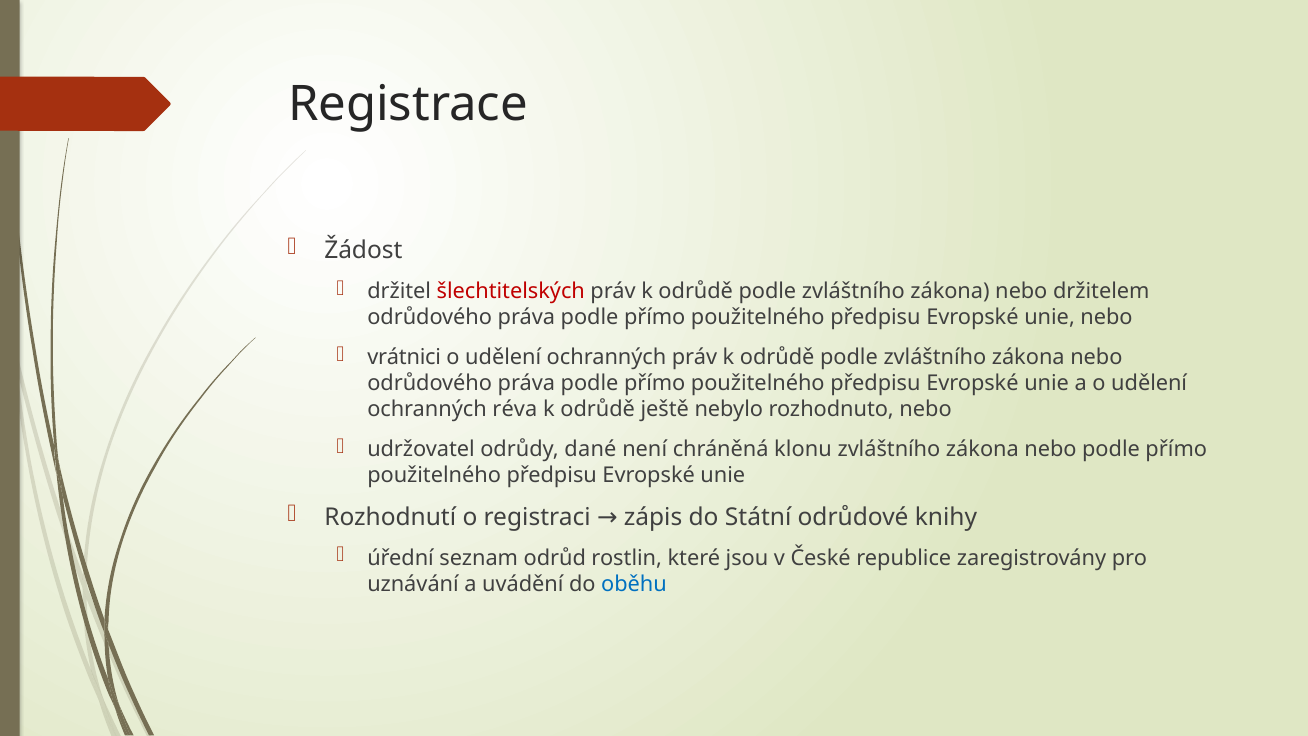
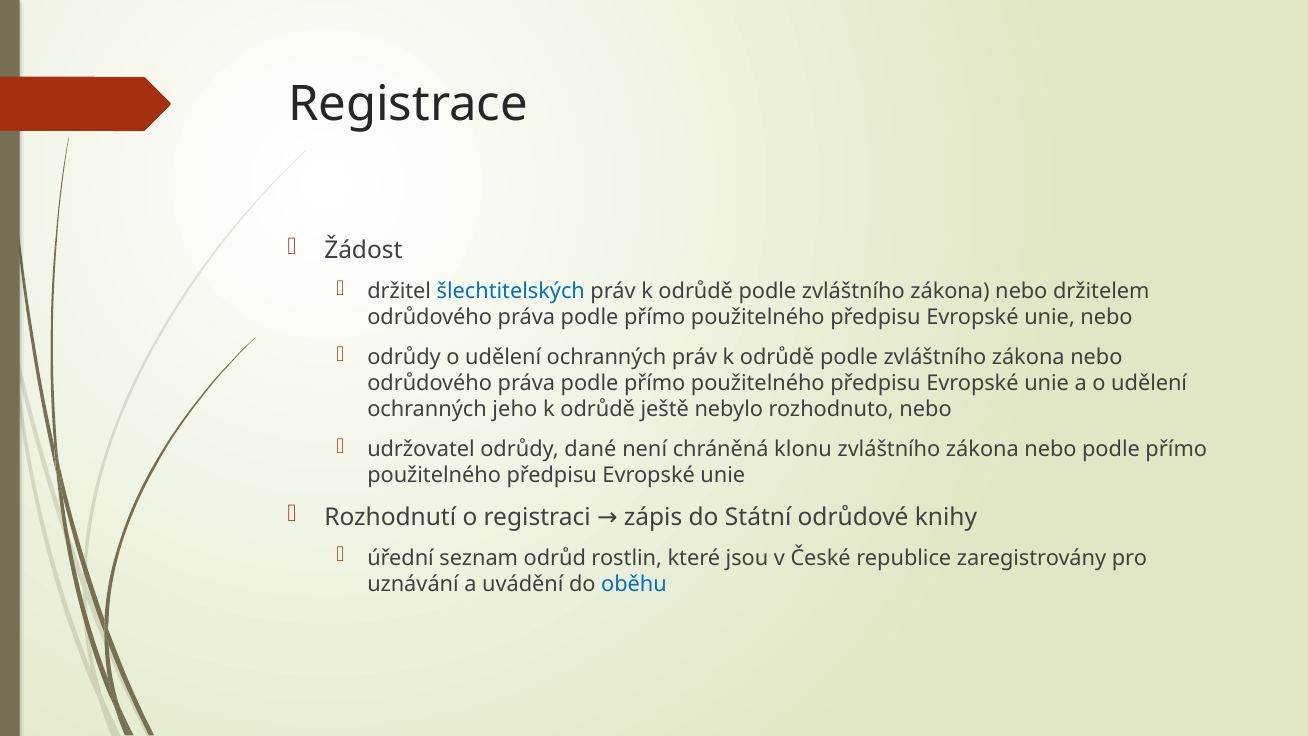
šlechtitelských colour: red -> blue
vrátnici at (404, 357): vrátnici -> odrůdy
réva: réva -> jeho
